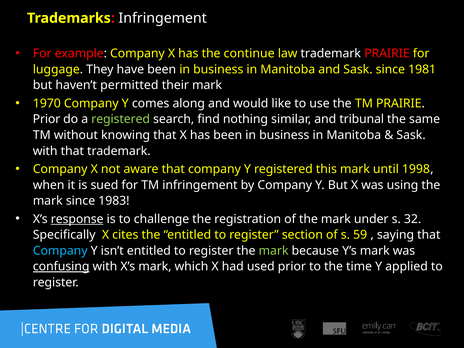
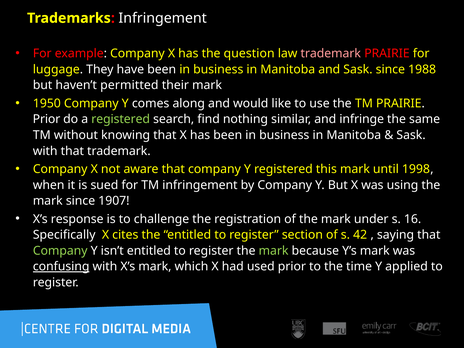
continue: continue -> question
trademark at (331, 54) colour: white -> pink
1981: 1981 -> 1988
1970: 1970 -> 1950
tribunal: tribunal -> infringe
1983: 1983 -> 1907
response underline: present -> none
32: 32 -> 16
59: 59 -> 42
Company at (60, 251) colour: light blue -> light green
